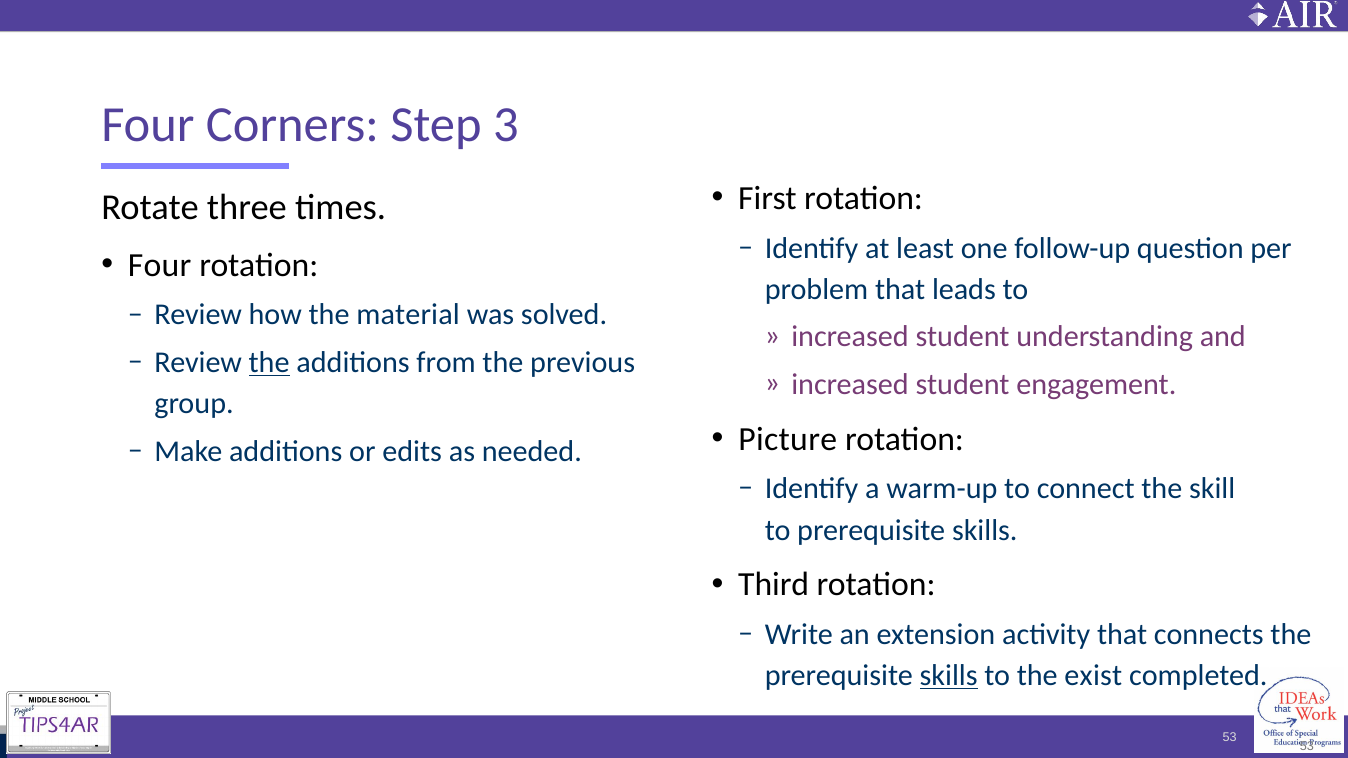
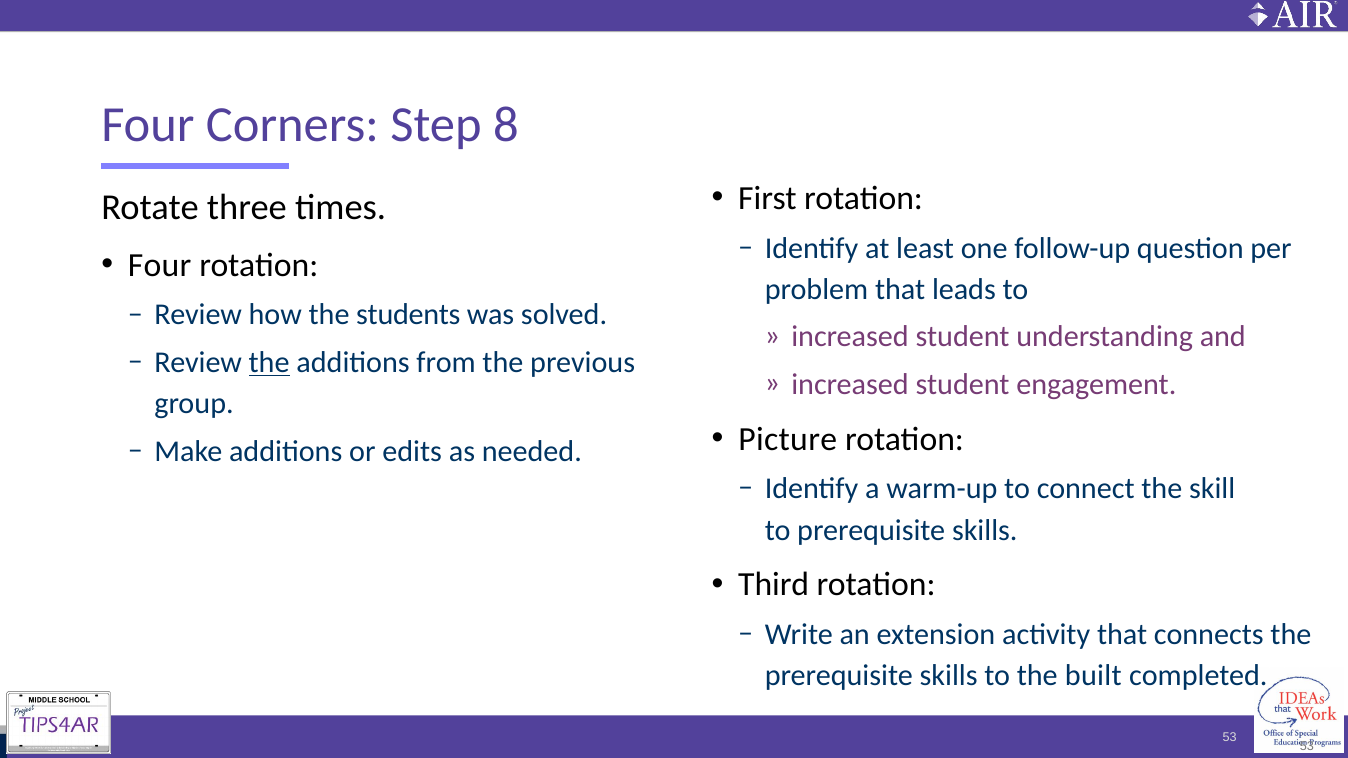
3: 3 -> 8
material: material -> students
skills at (949, 676) underline: present -> none
exist: exist -> built
